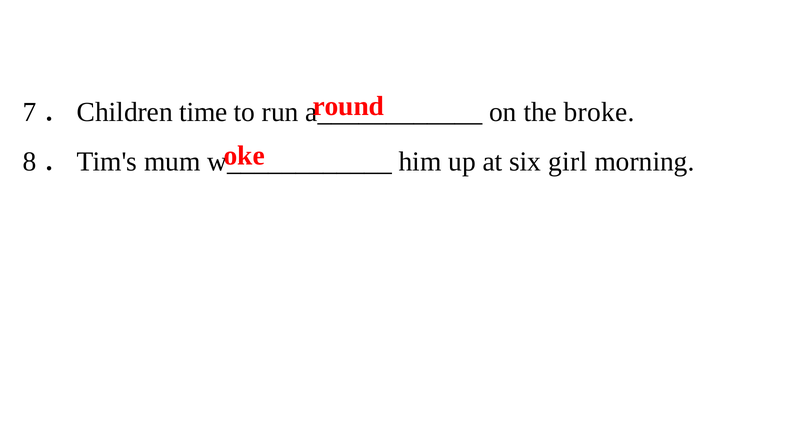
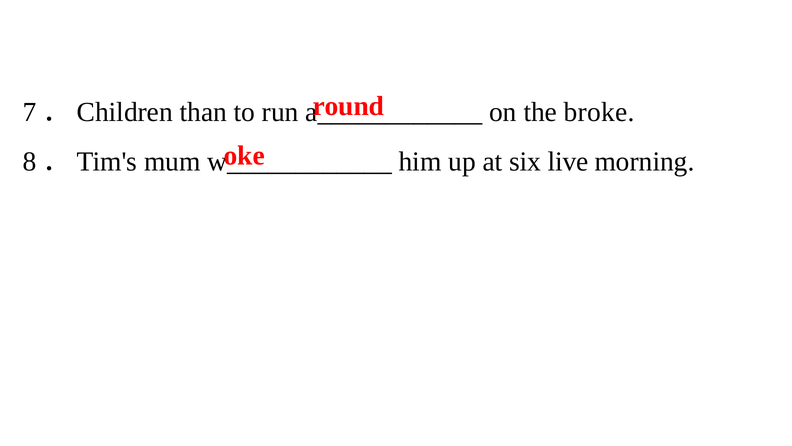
time: time -> than
girl: girl -> live
